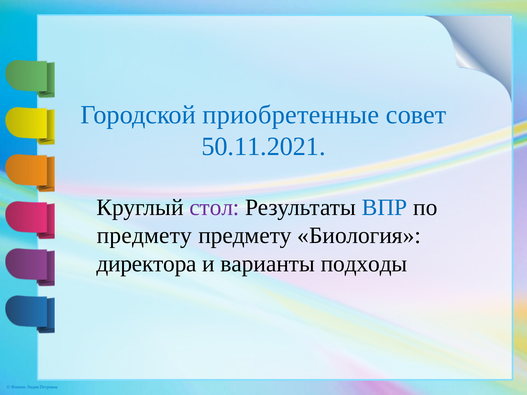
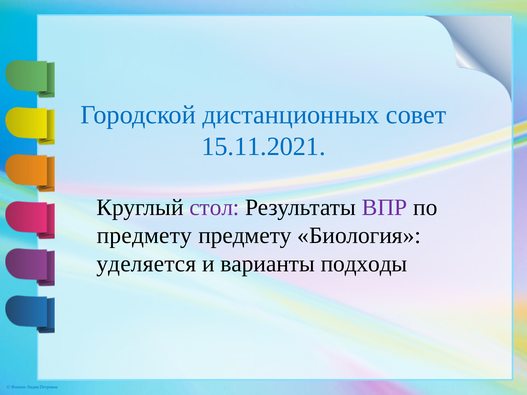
приобретенные: приобретенные -> дистанционных
50.11.2021: 50.11.2021 -> 15.11.2021
ВПР colour: blue -> purple
директора: директора -> уделяется
